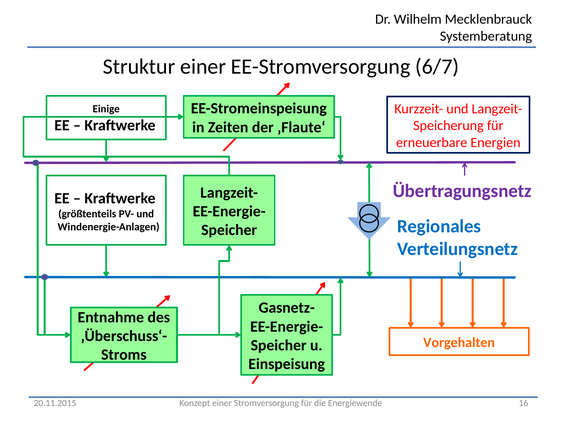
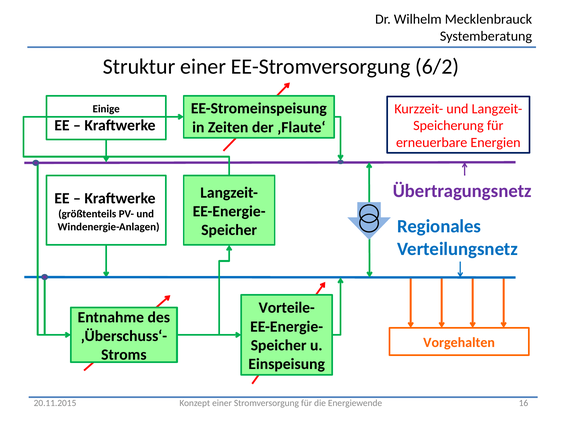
6/7: 6/7 -> 6/2
Gasnetz-: Gasnetz- -> Vorteile-
